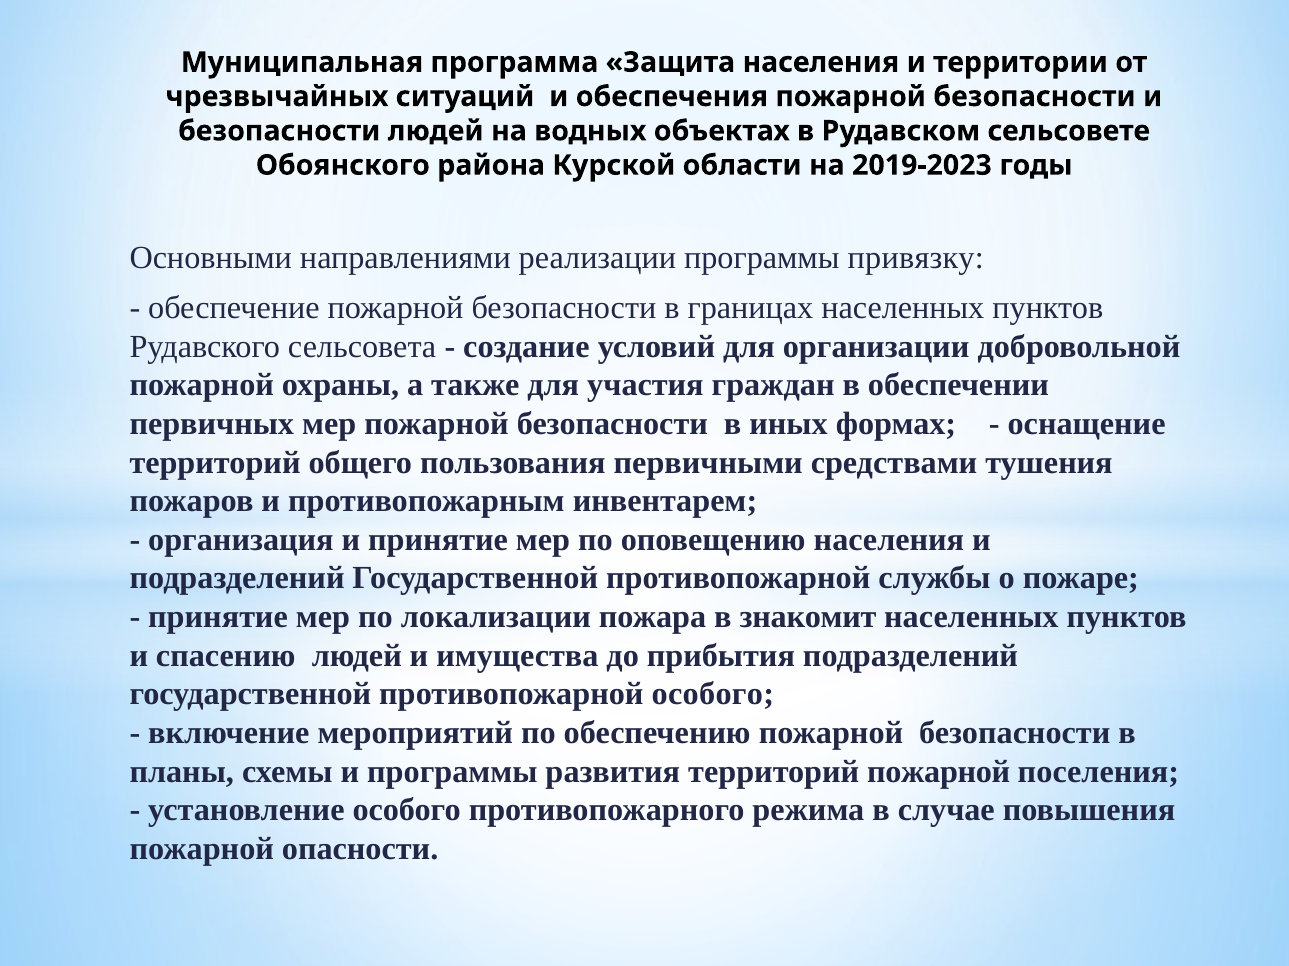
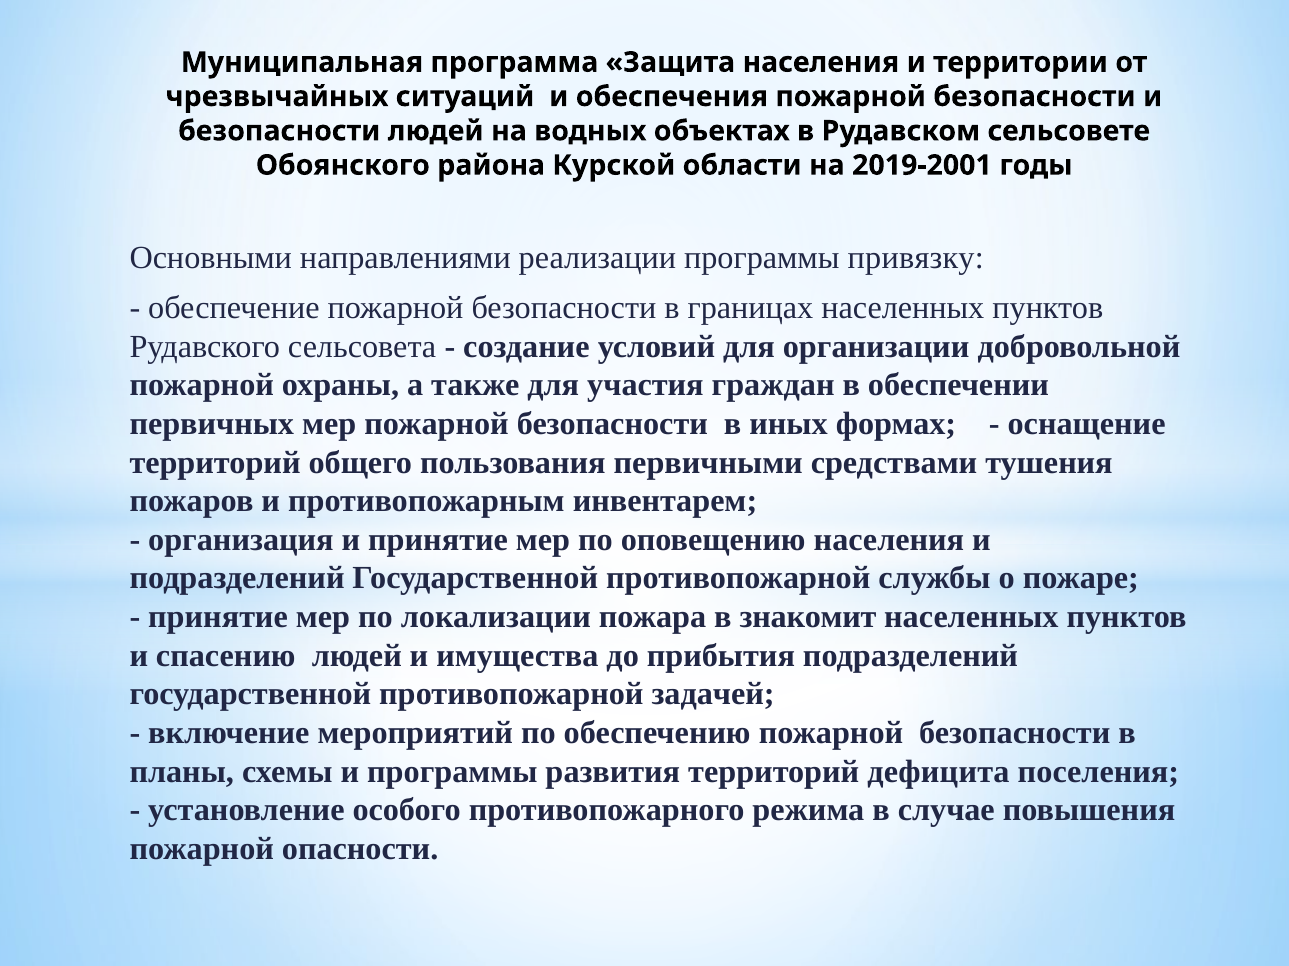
2019-2023: 2019-2023 -> 2019-2001
противопожарной особого: особого -> задачей
территорий пожарной: пожарной -> дефицита
